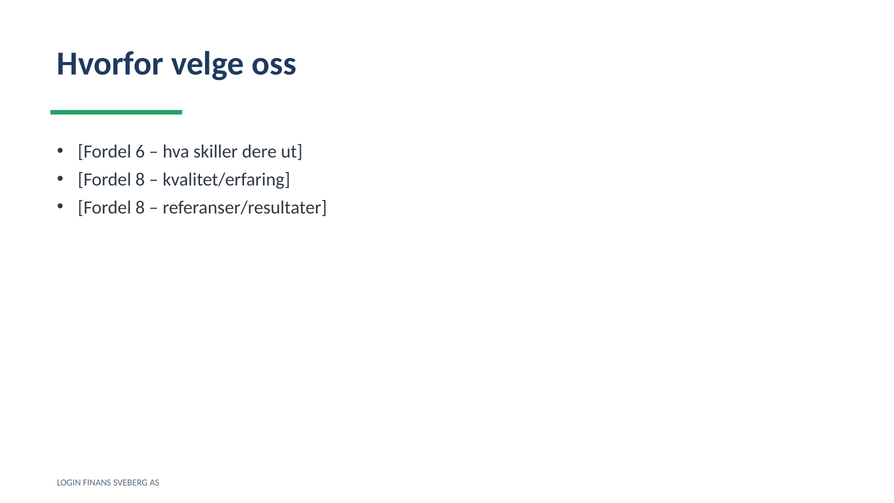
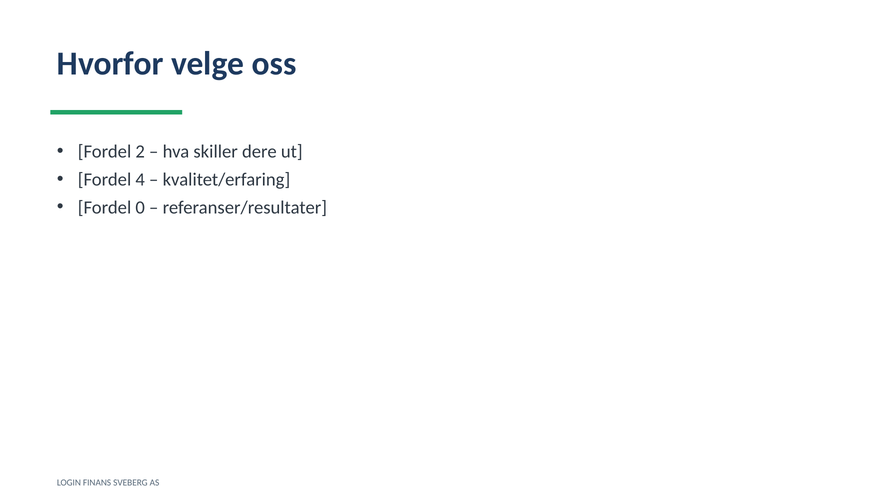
6: 6 -> 2
8 at (140, 179): 8 -> 4
8 at (140, 207): 8 -> 0
